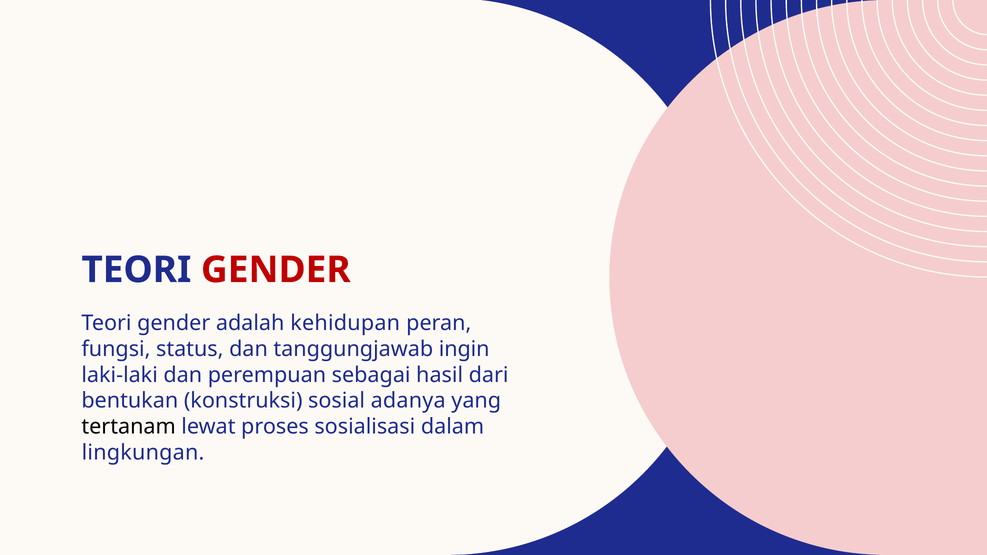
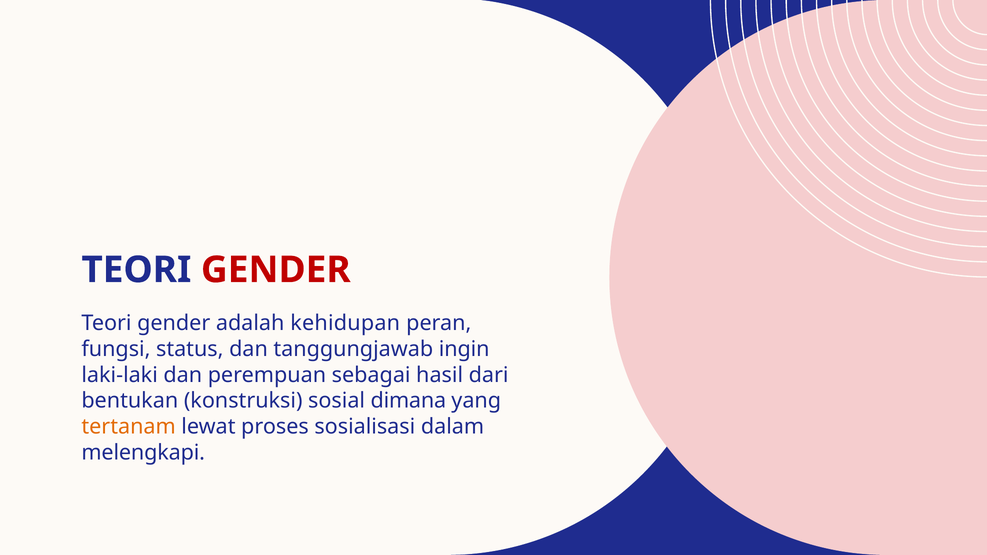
adanya: adanya -> dimana
tertanam colour: black -> orange
lingkungan: lingkungan -> melengkapi
